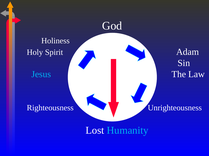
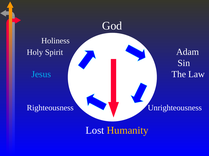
Humanity colour: light blue -> yellow
